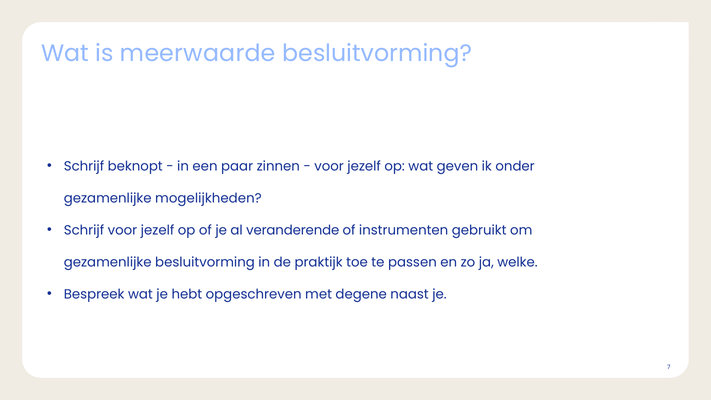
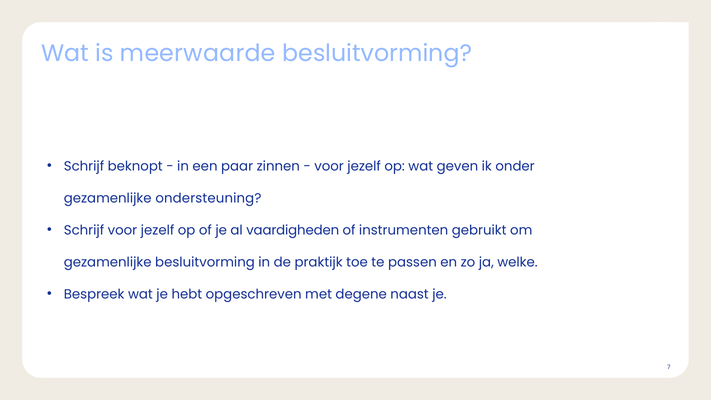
mogelijkheden: mogelijkheden -> ondersteuning
veranderende: veranderende -> vaardigheden
